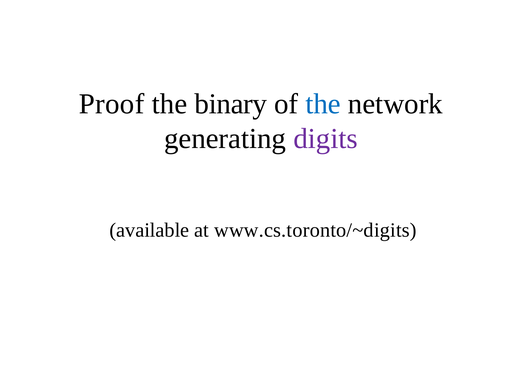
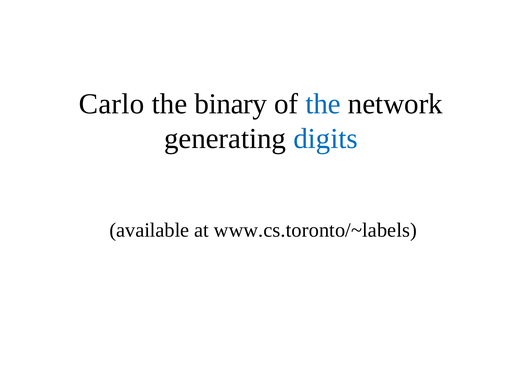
Proof: Proof -> Carlo
digits colour: purple -> blue
www.cs.toronto/~digits: www.cs.toronto/~digits -> www.cs.toronto/~labels
